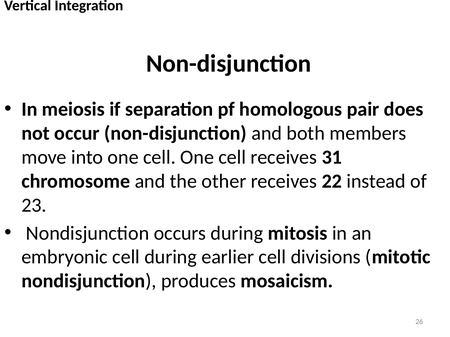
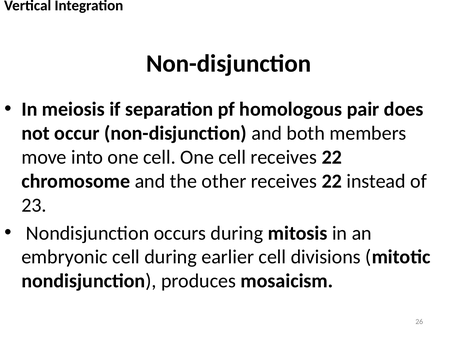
cell receives 31: 31 -> 22
